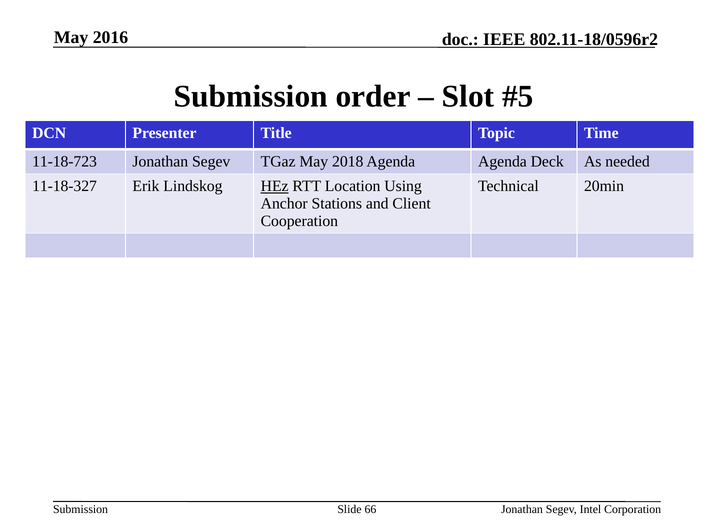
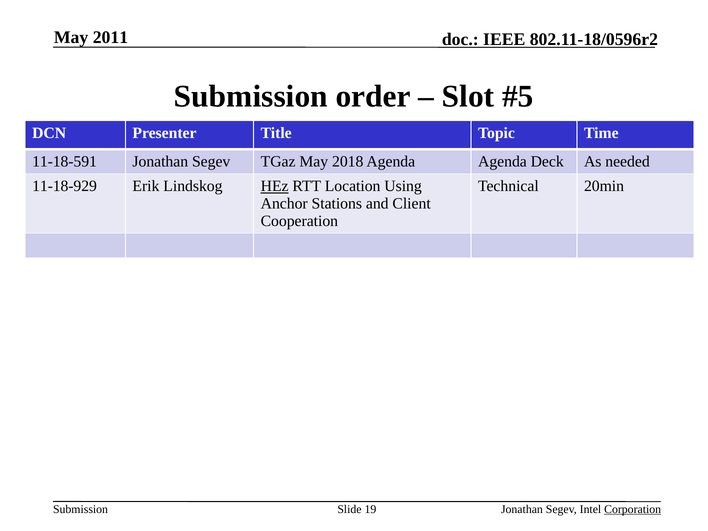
2016: 2016 -> 2011
11-18-723: 11-18-723 -> 11-18-591
11-18-327: 11-18-327 -> 11-18-929
66: 66 -> 19
Corporation underline: none -> present
